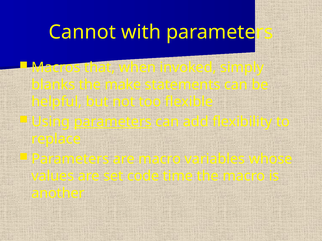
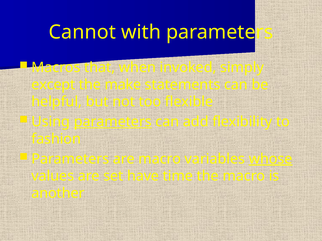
blanks: blanks -> except
replace: replace -> fashion
whose underline: none -> present
code: code -> have
